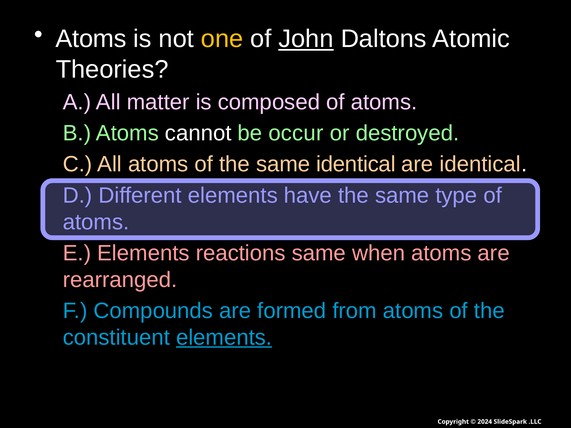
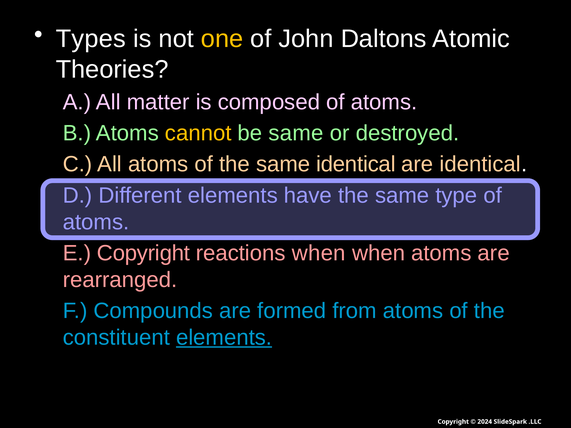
Atoms at (91, 39): Atoms -> Types
John underline: present -> none
cannot colour: white -> yellow
be occur: occur -> same
E Elements: Elements -> Copyright
reactions same: same -> when
